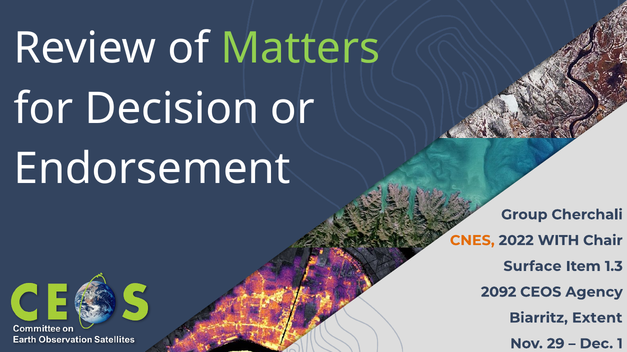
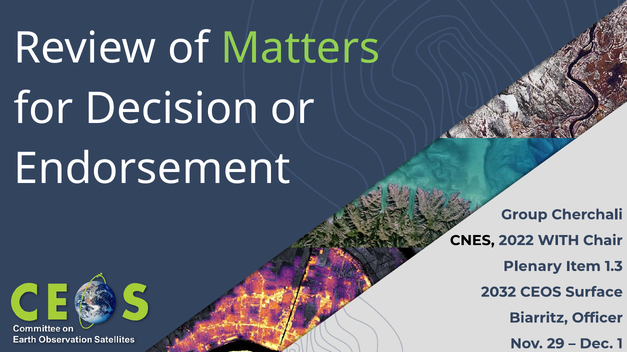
CNES colour: orange -> black
Surface: Surface -> Plenary
2092: 2092 -> 2032
Agency: Agency -> Surface
Extent: Extent -> Officer
